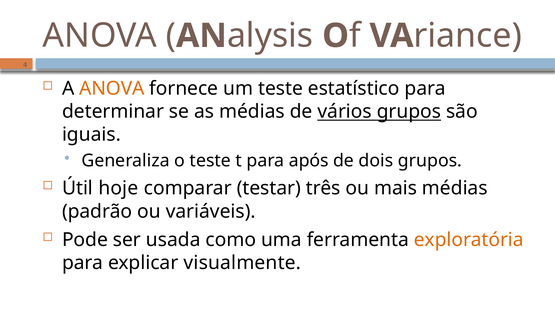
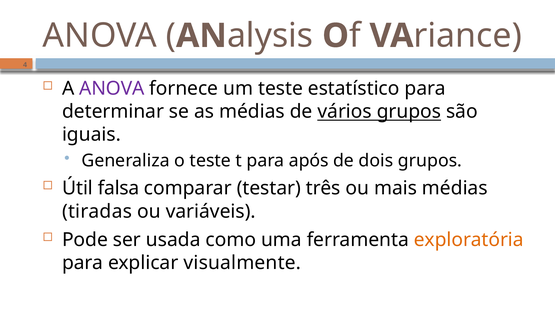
ANOVA at (112, 88) colour: orange -> purple
hoje: hoje -> falsa
padrão: padrão -> tiradas
